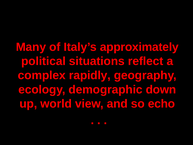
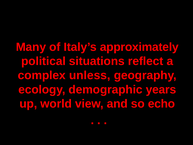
rapidly: rapidly -> unless
down: down -> years
